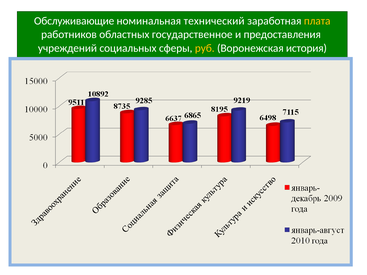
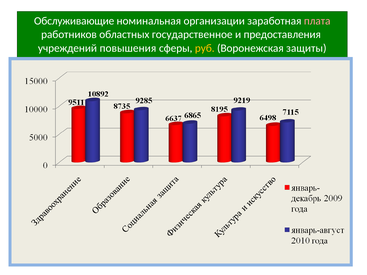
технический: технический -> организации
плата colour: yellow -> pink
социальных: социальных -> повышения
история: история -> защиты
